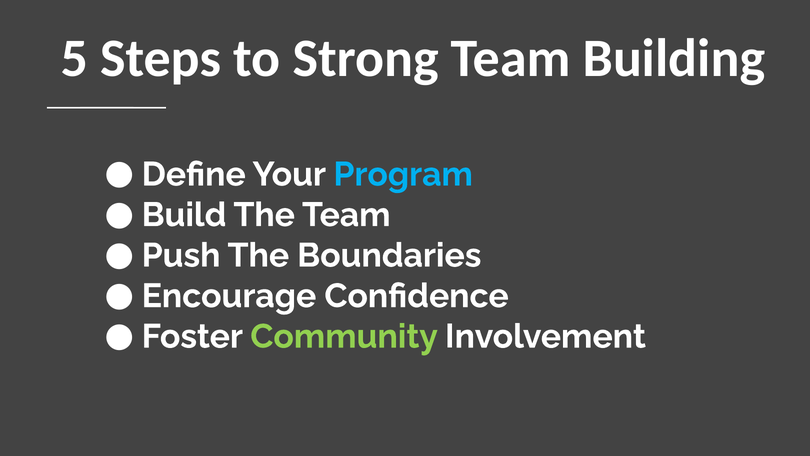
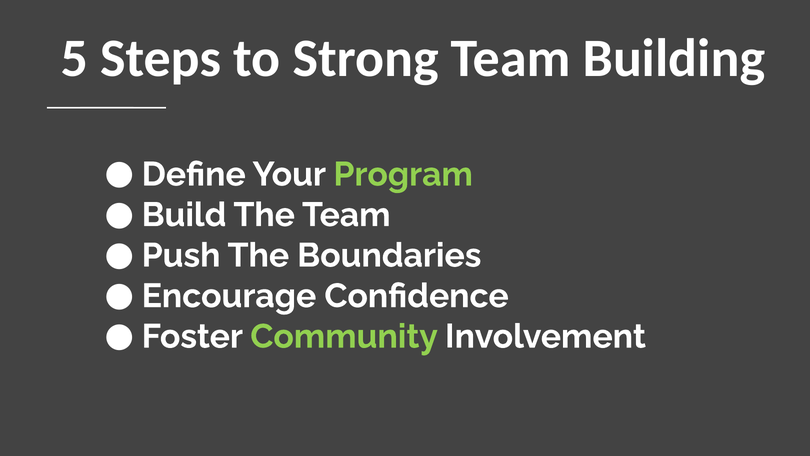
Program colour: light blue -> light green
